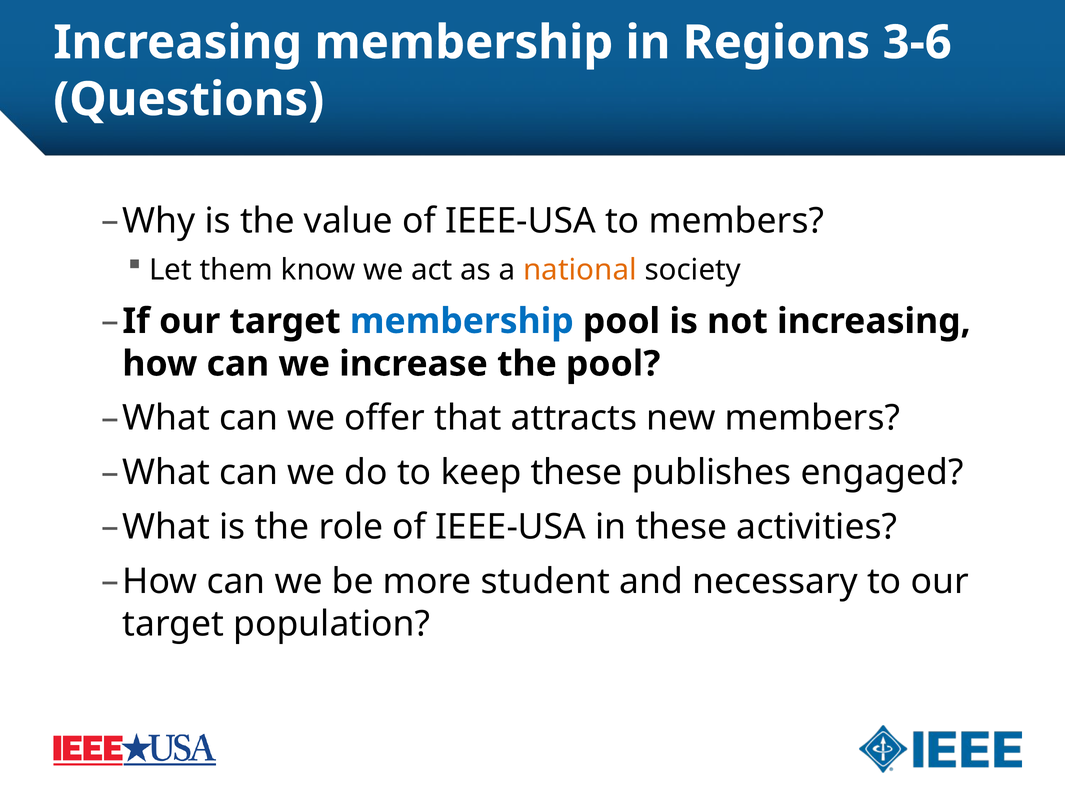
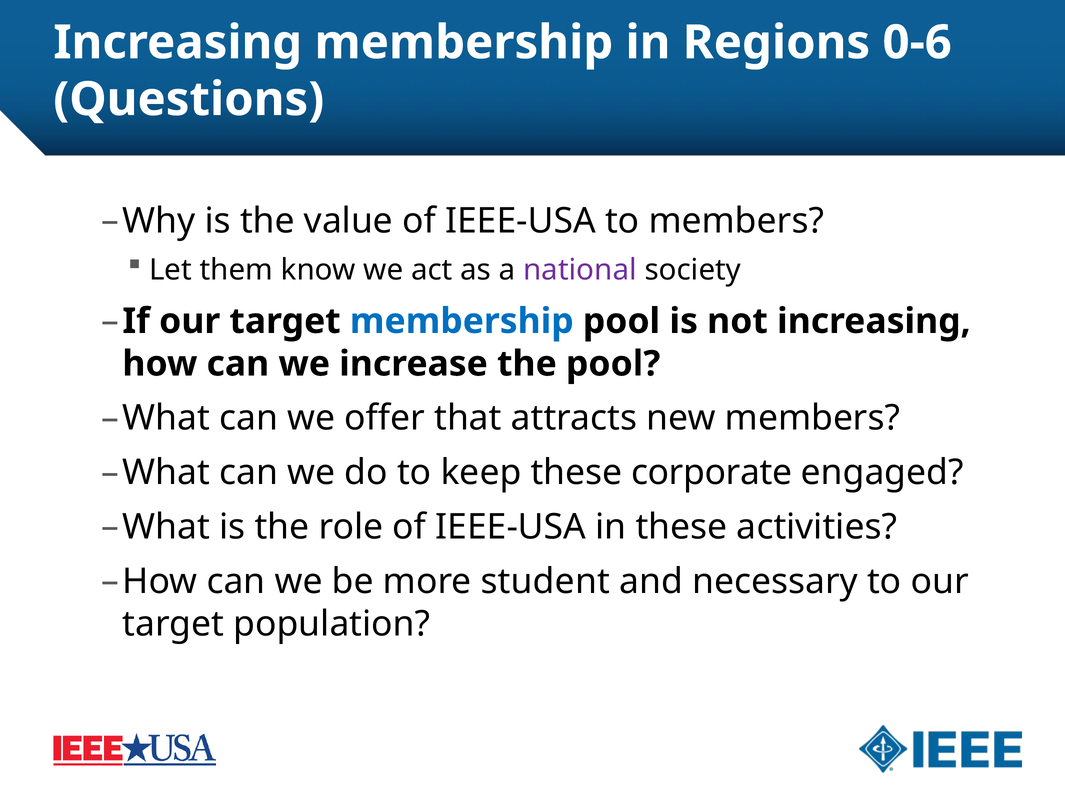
3-6: 3-6 -> 0-6
national colour: orange -> purple
publishes: publishes -> corporate
